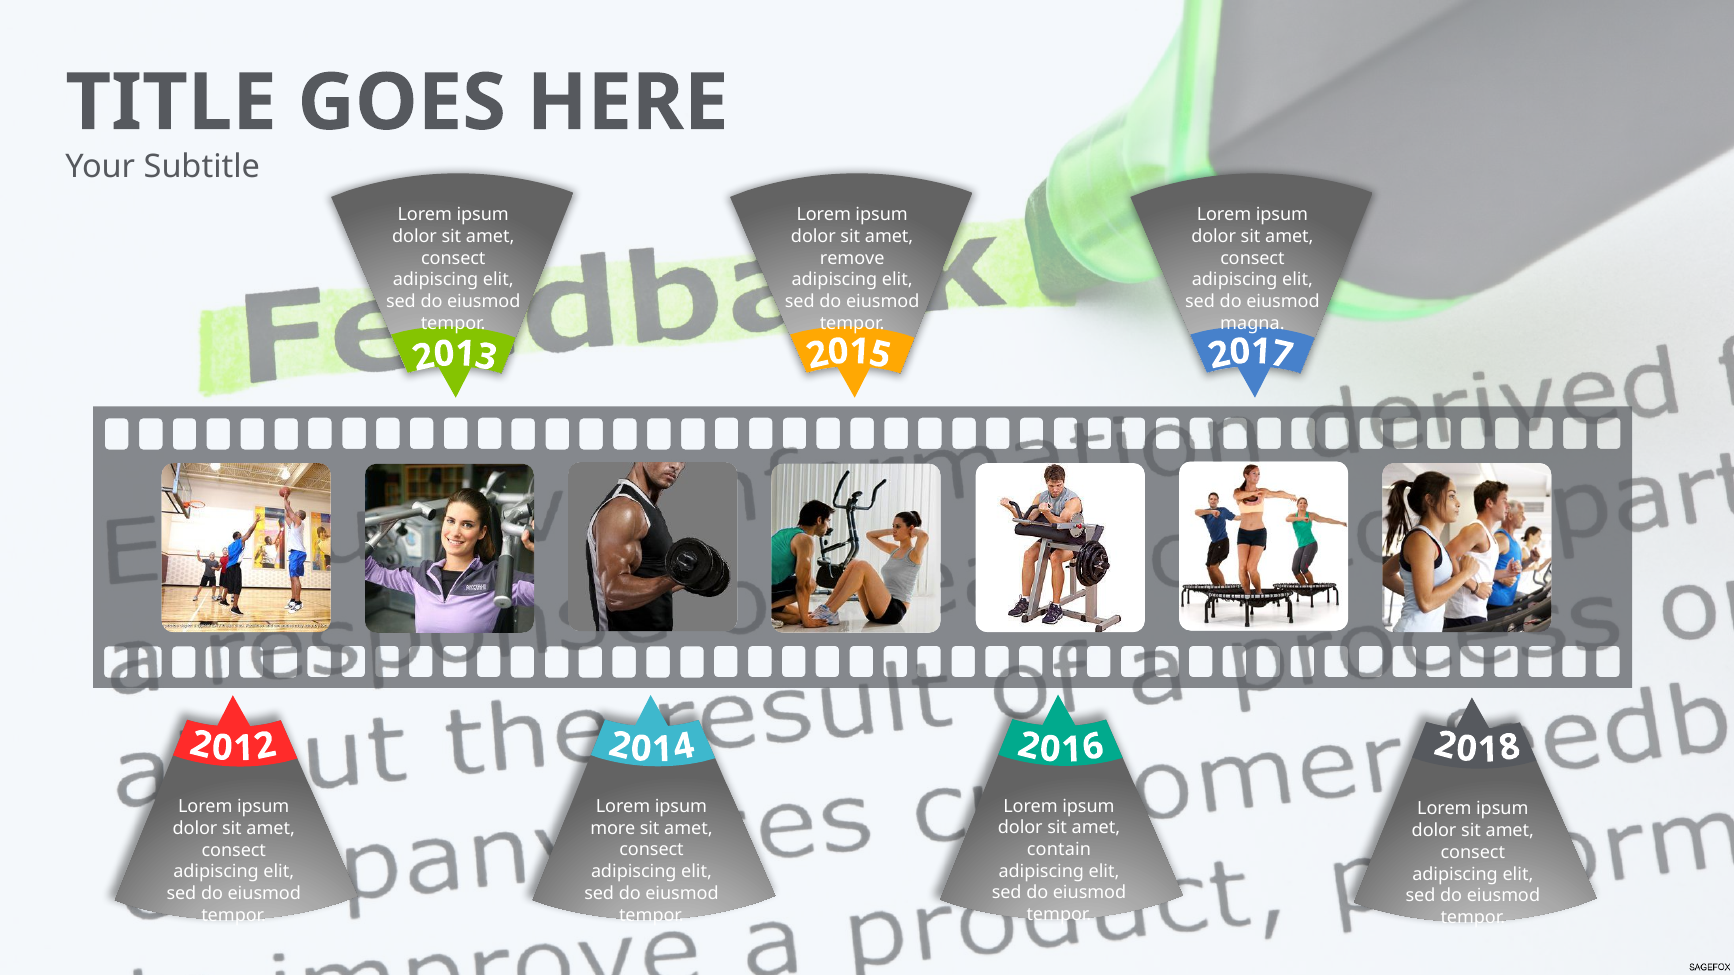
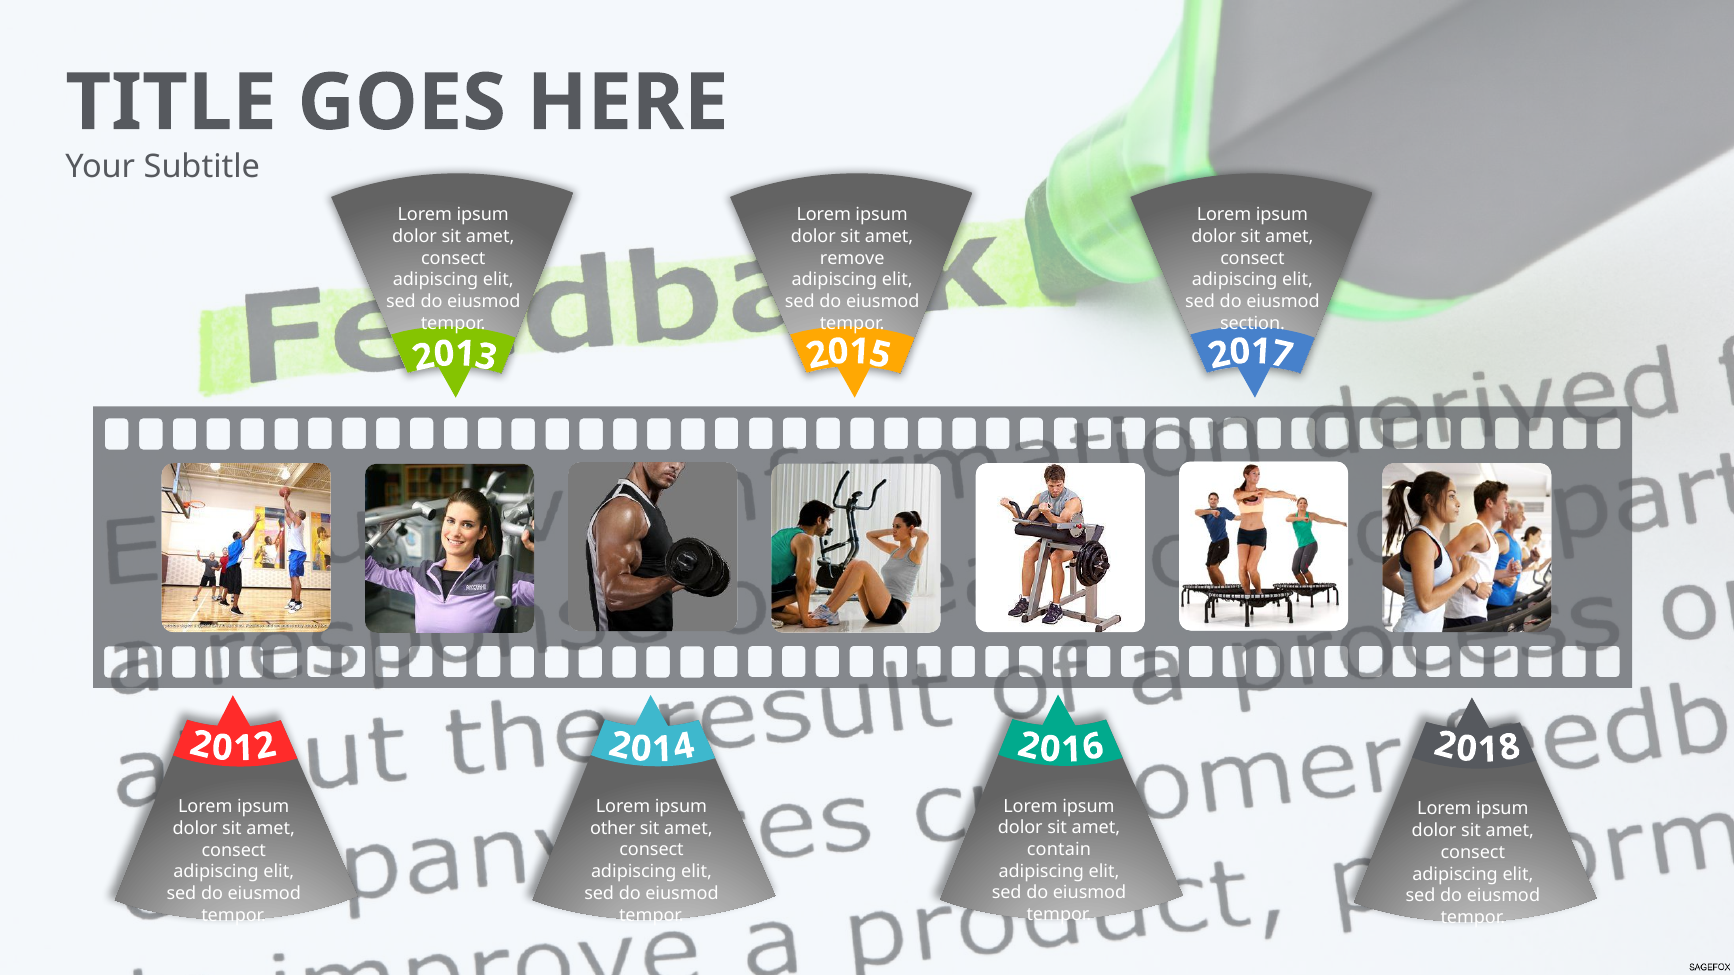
magna: magna -> section
more: more -> other
